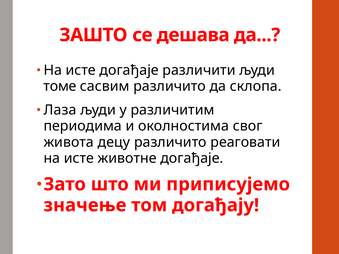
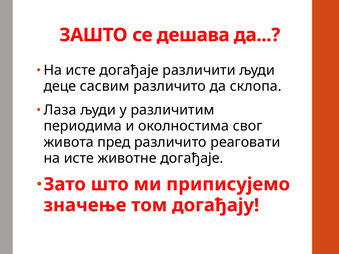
томе: томе -> деце
децу: децу -> пред
